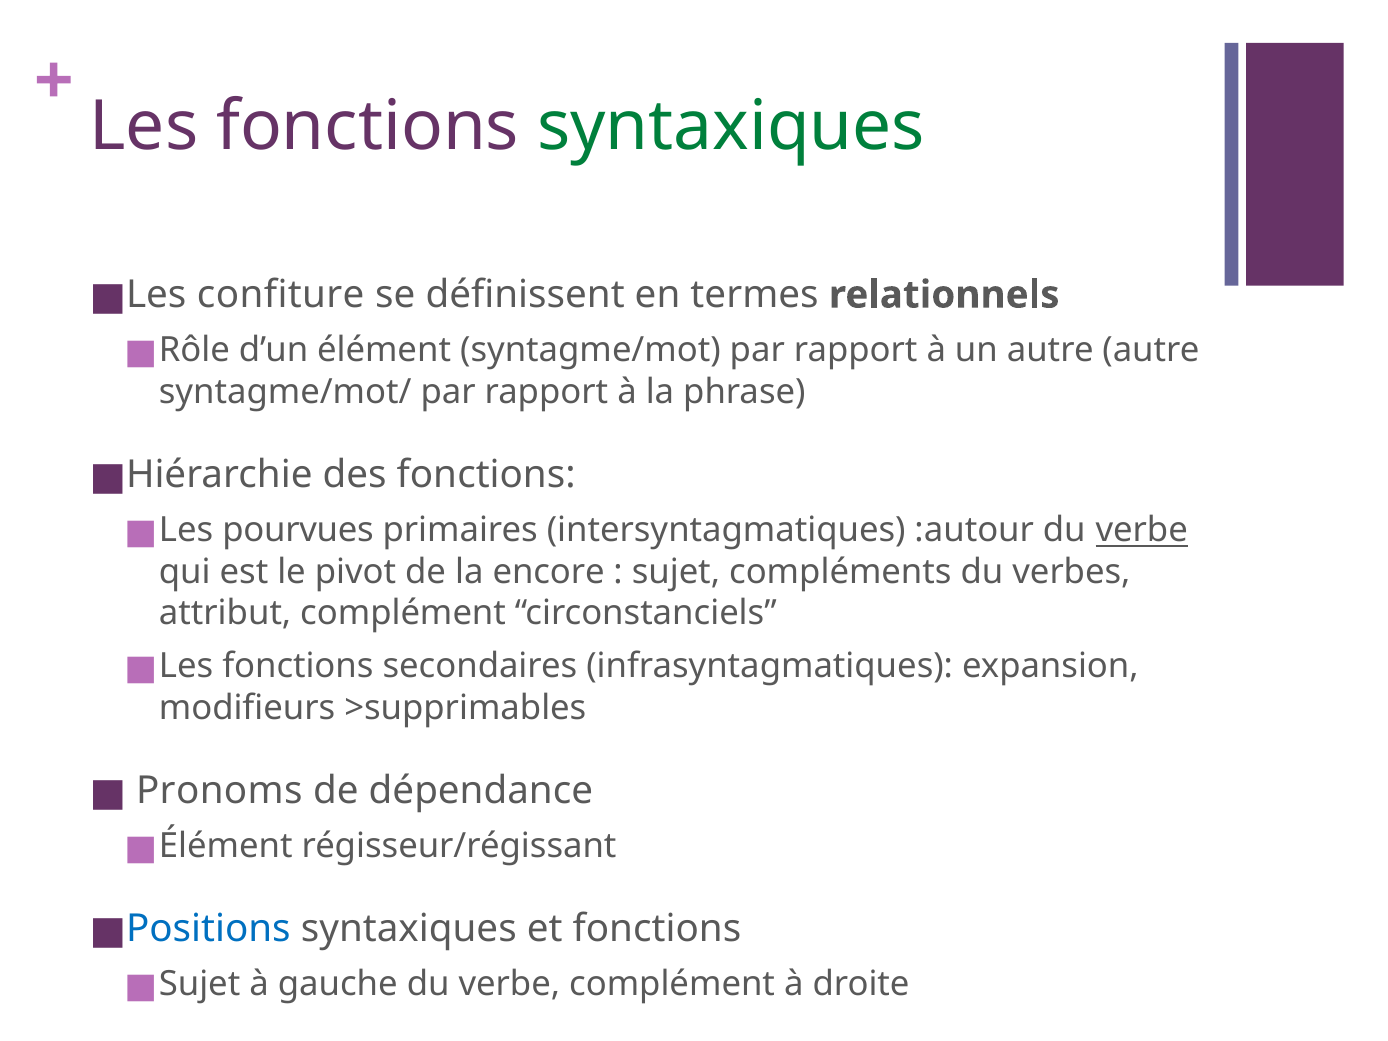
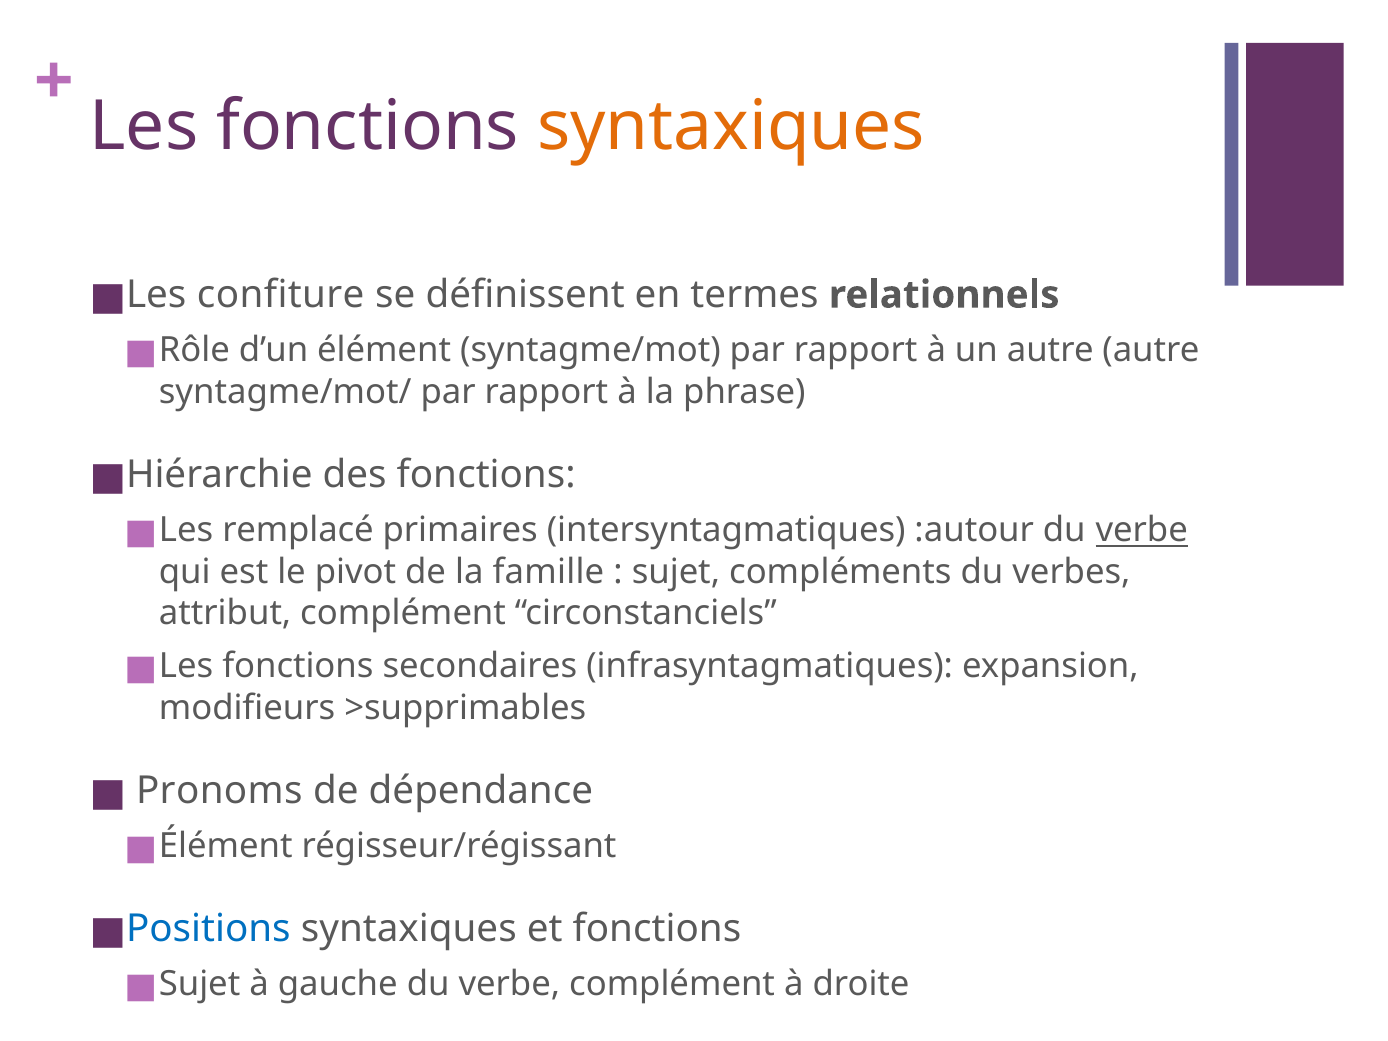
syntaxiques at (731, 127) colour: green -> orange
pourvues: pourvues -> remplacé
encore: encore -> famille
